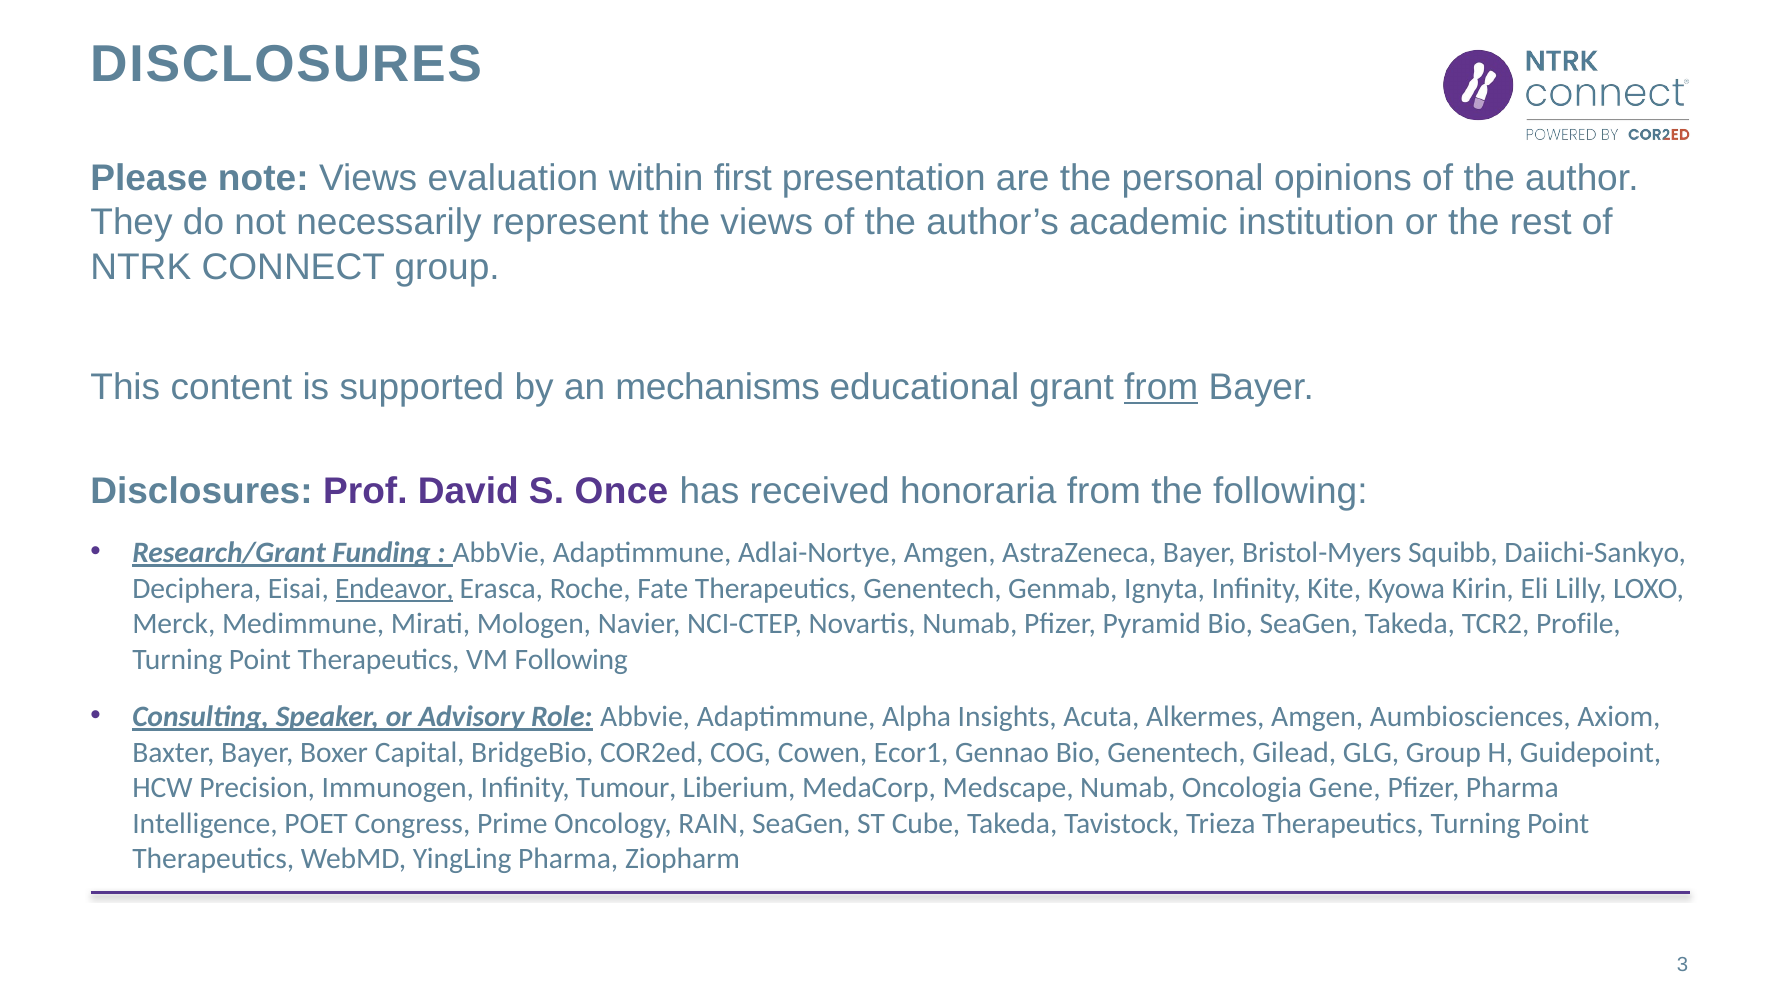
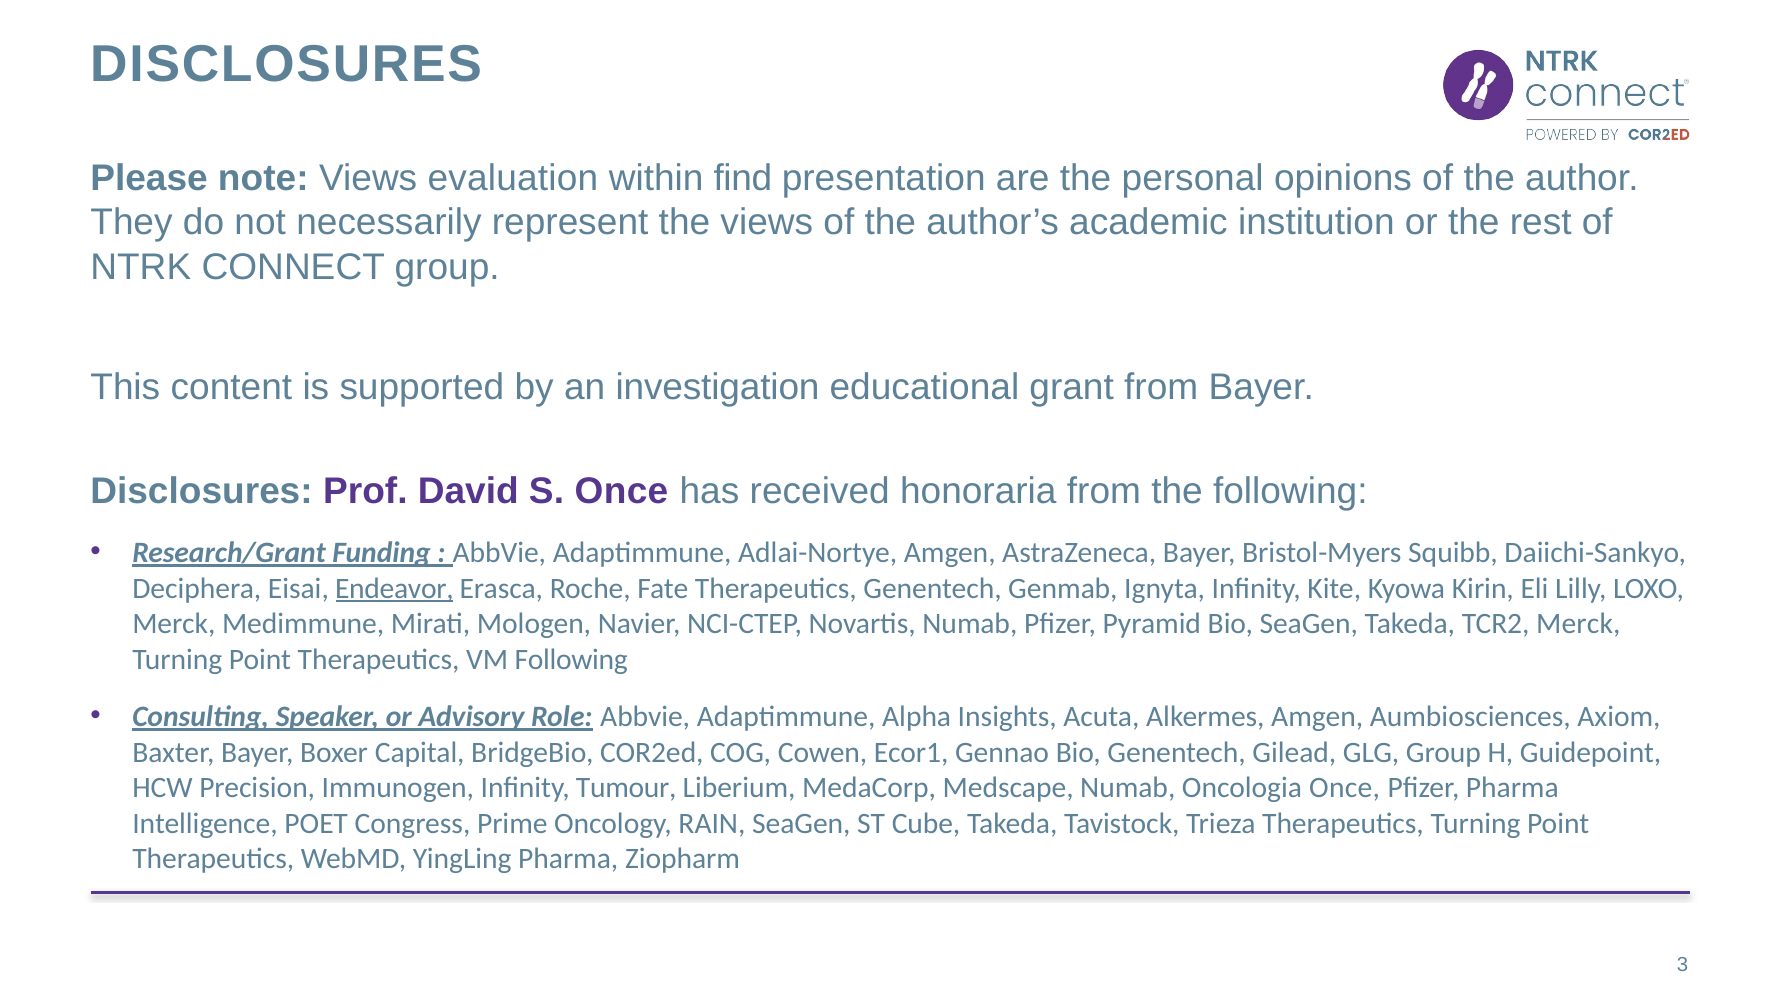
first: first -> find
mechanisms: mechanisms -> investigation
from at (1161, 387) underline: present -> none
TCR2 Profile: Profile -> Merck
Oncologia Gene: Gene -> Once
